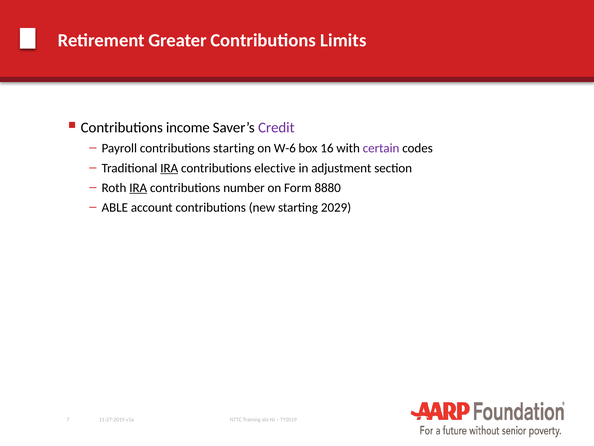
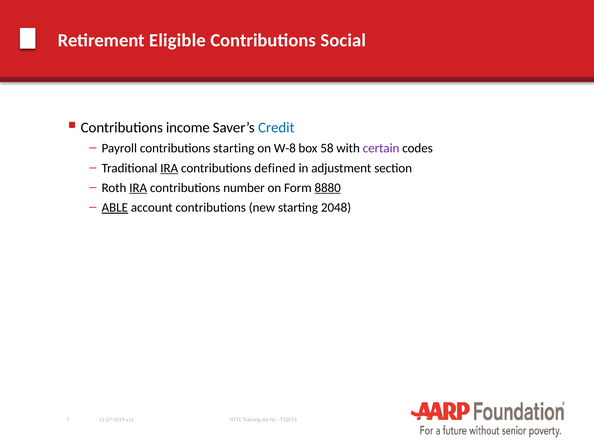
Greater: Greater -> Eligible
Limits: Limits -> Social
Credit colour: purple -> blue
W-6: W-6 -> W-8
16: 16 -> 58
elective: elective -> defined
8880 underline: none -> present
ABLE underline: none -> present
2029: 2029 -> 2048
